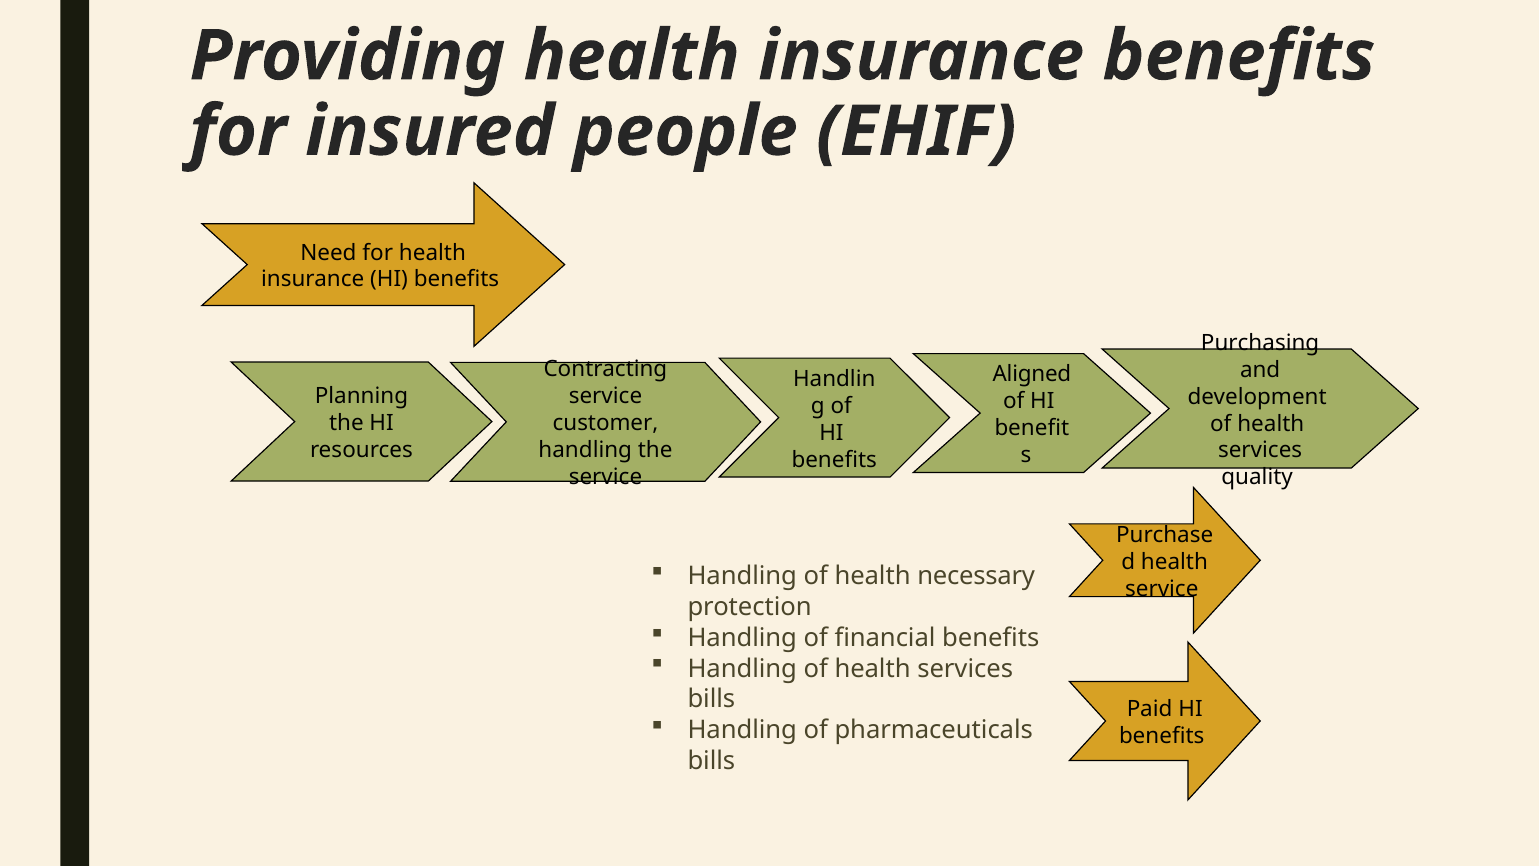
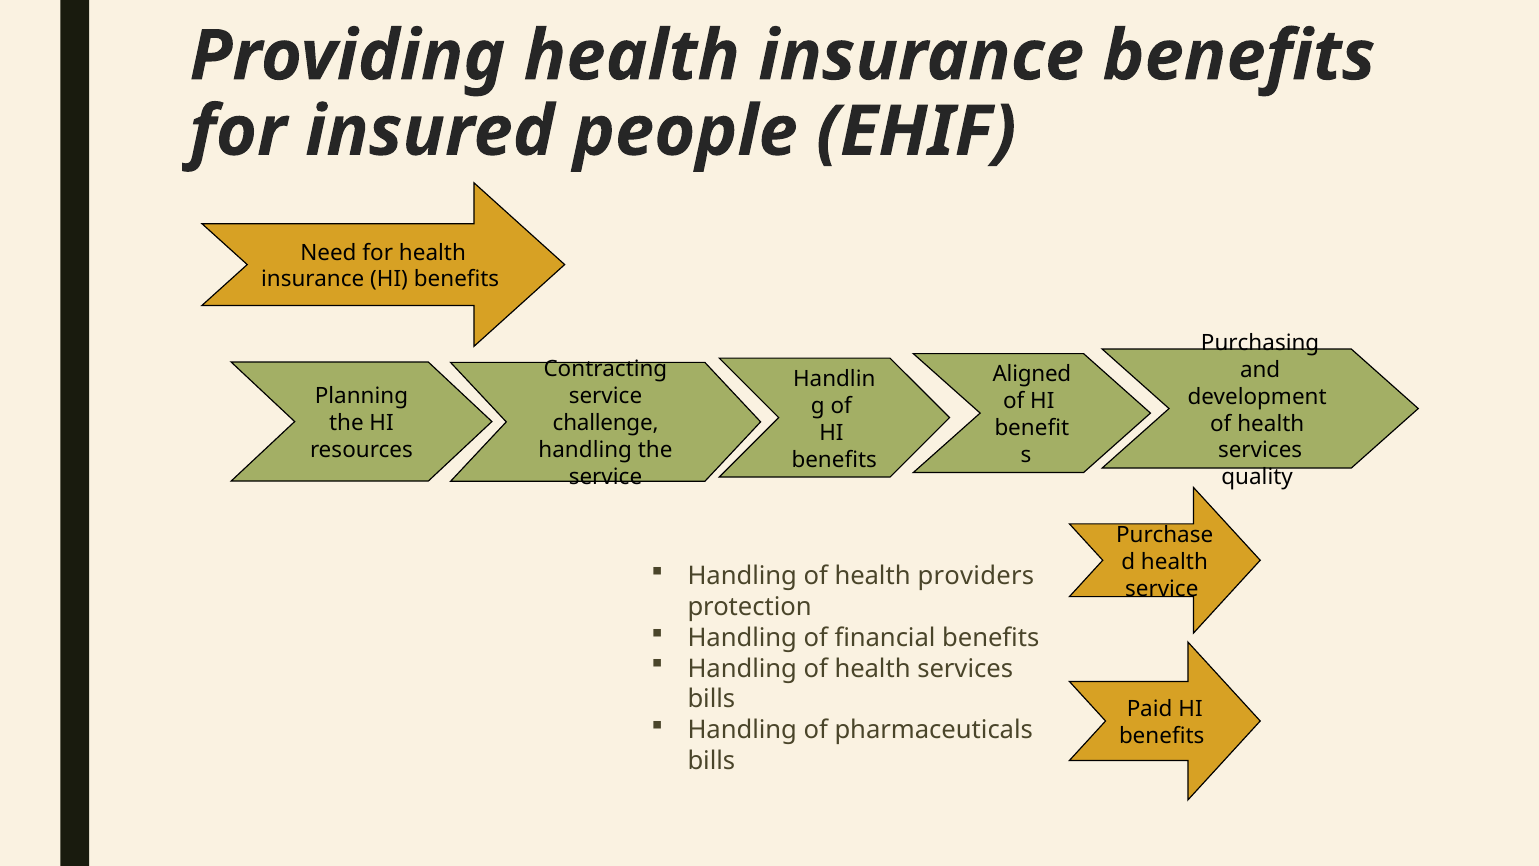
customer: customer -> challenge
necessary: necessary -> providers
